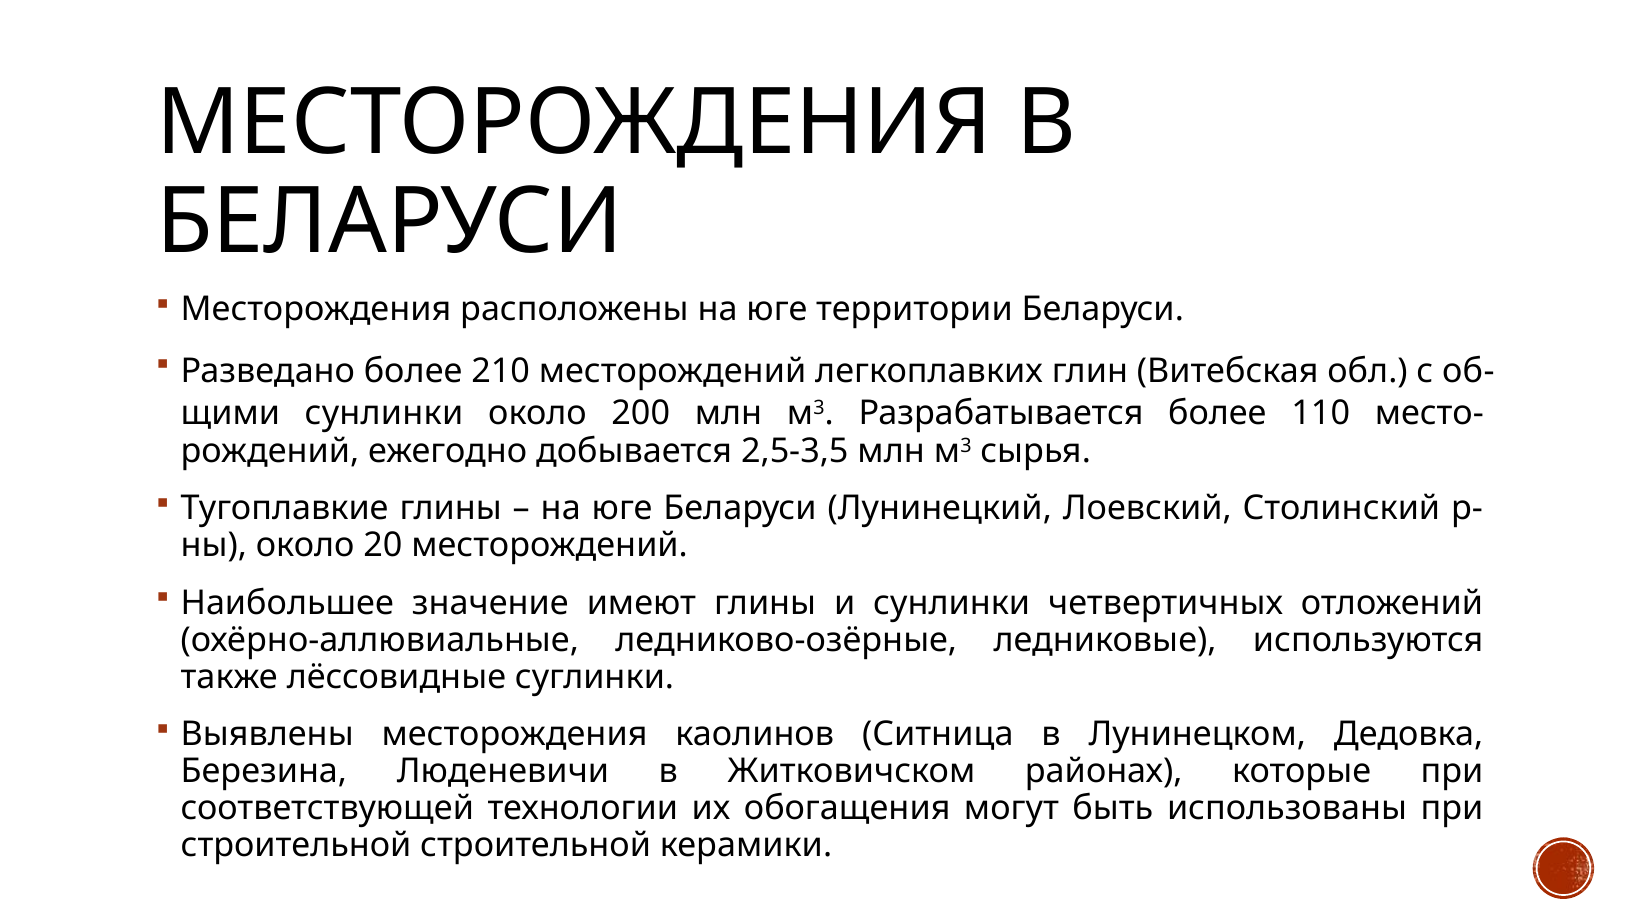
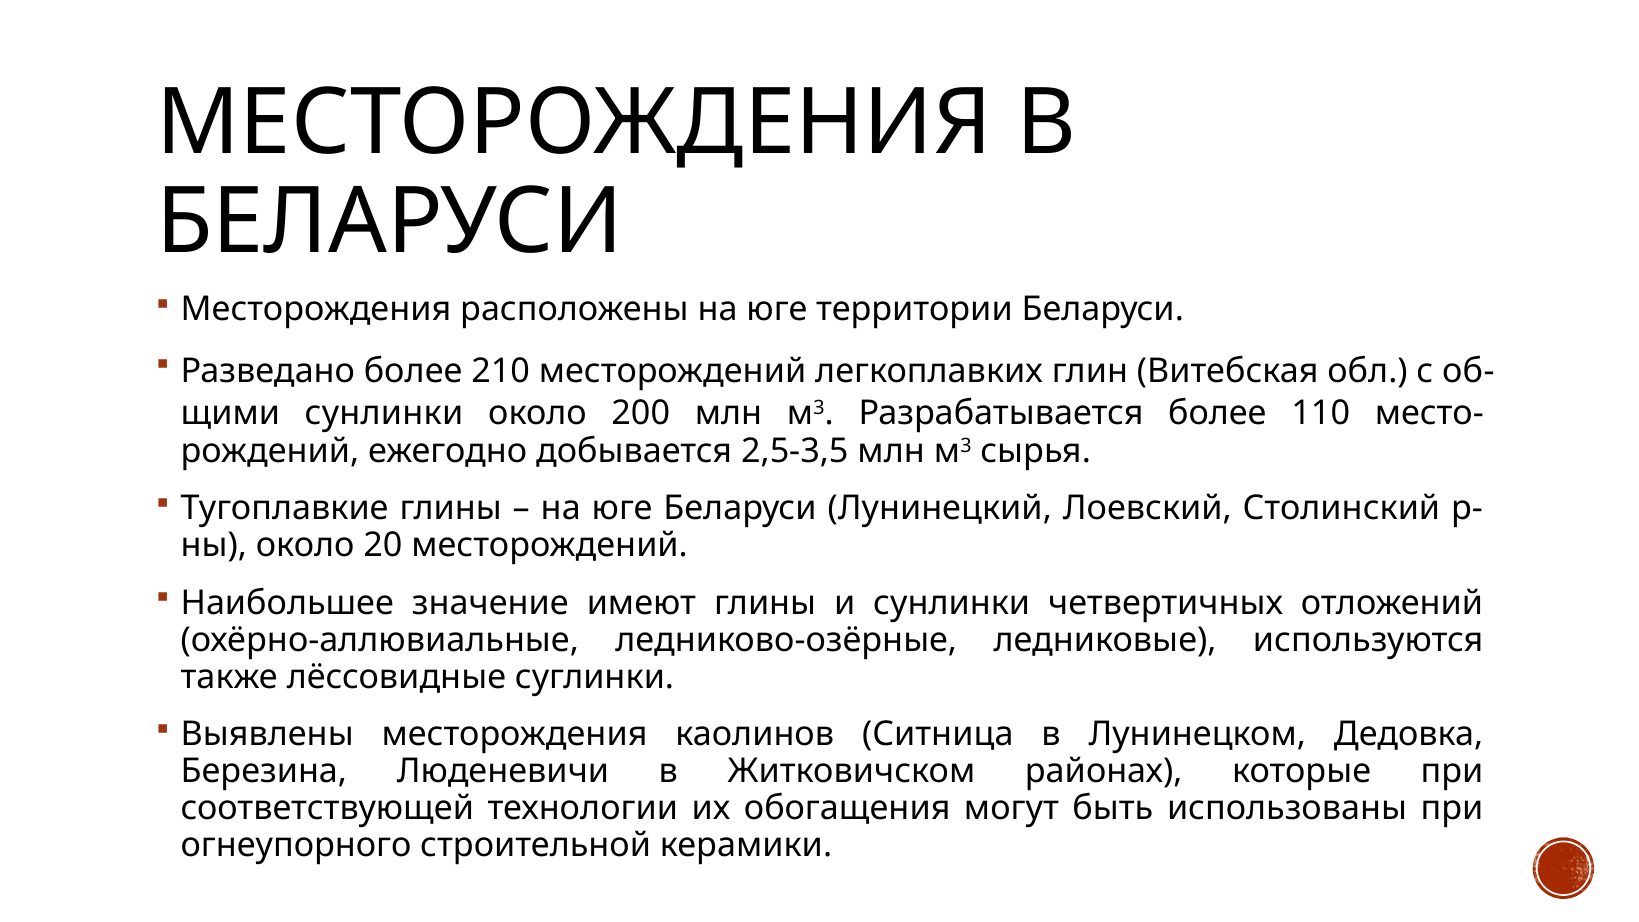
строительной at (296, 845): строительной -> огнеупорного
